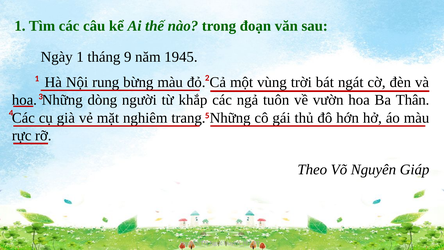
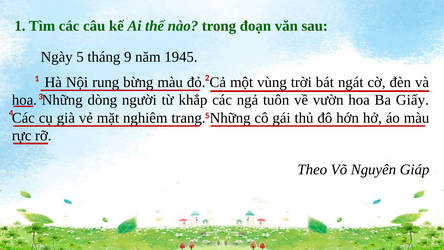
Ngày 1: 1 -> 5
Thân: Thân -> Giấy
